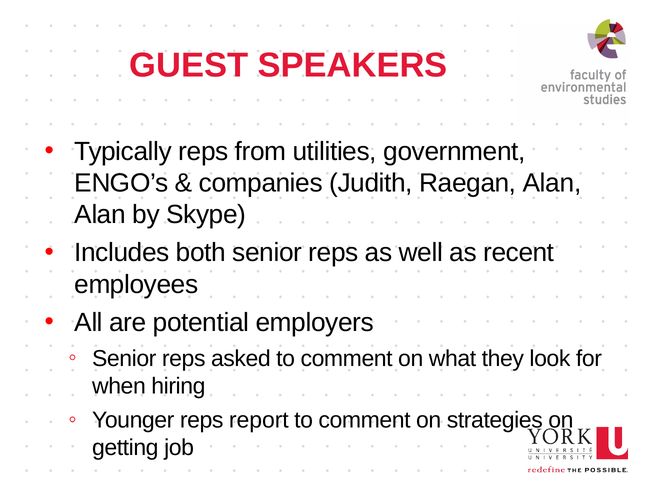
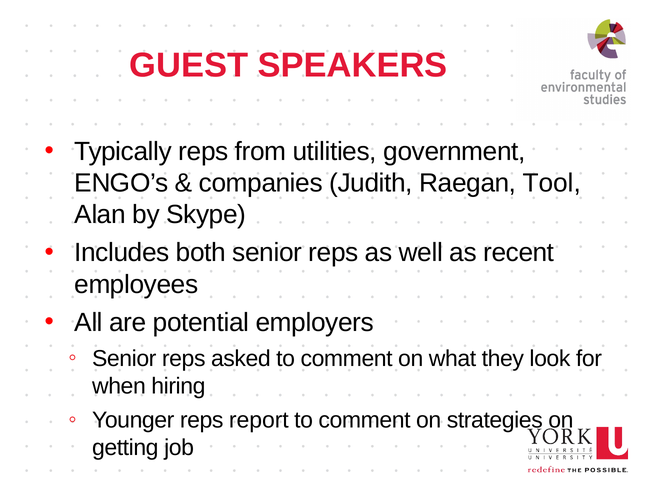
Raegan Alan: Alan -> Tool
